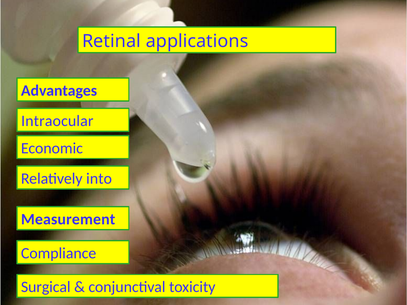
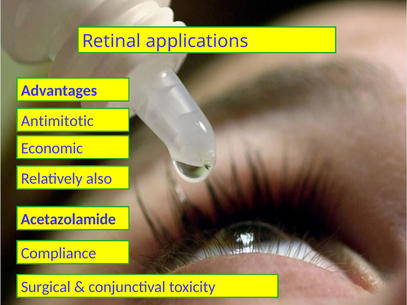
Intraocular: Intraocular -> Antimitotic
into: into -> also
Measurement: Measurement -> Acetazolamide
